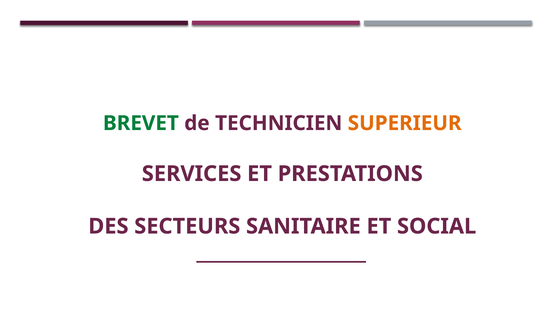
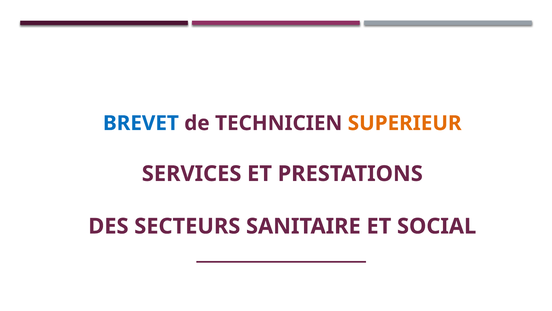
BREVET colour: green -> blue
